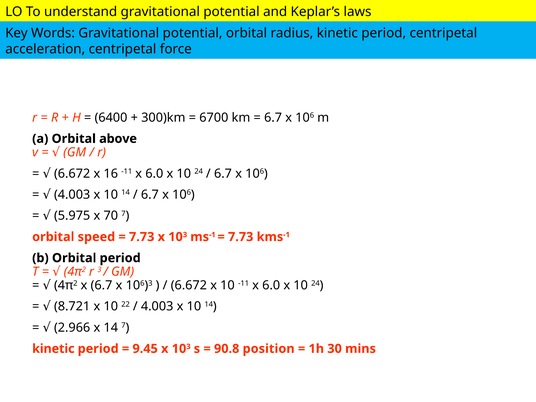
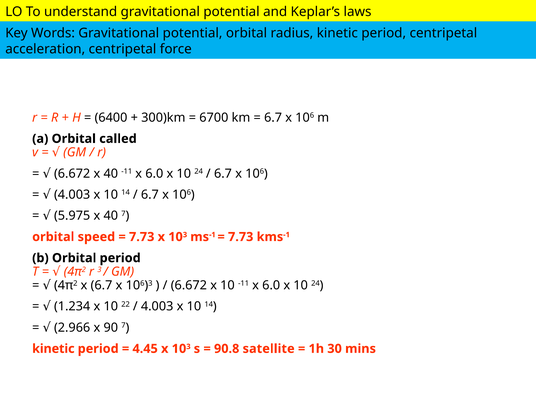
above: above -> called
6.672 x 16: 16 -> 40
5.975 x 70: 70 -> 40
8.721: 8.721 -> 1.234
x 14: 14 -> 90
9.45: 9.45 -> 4.45
position: position -> satellite
